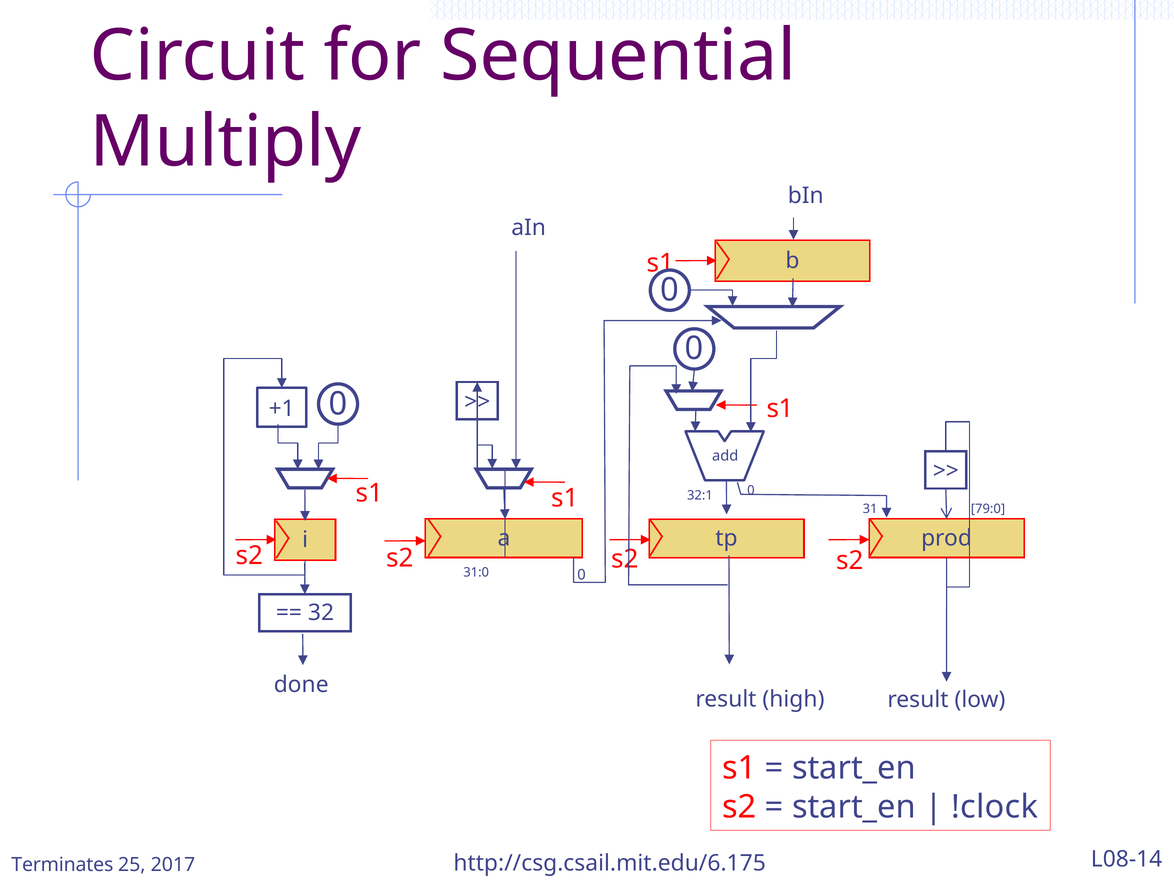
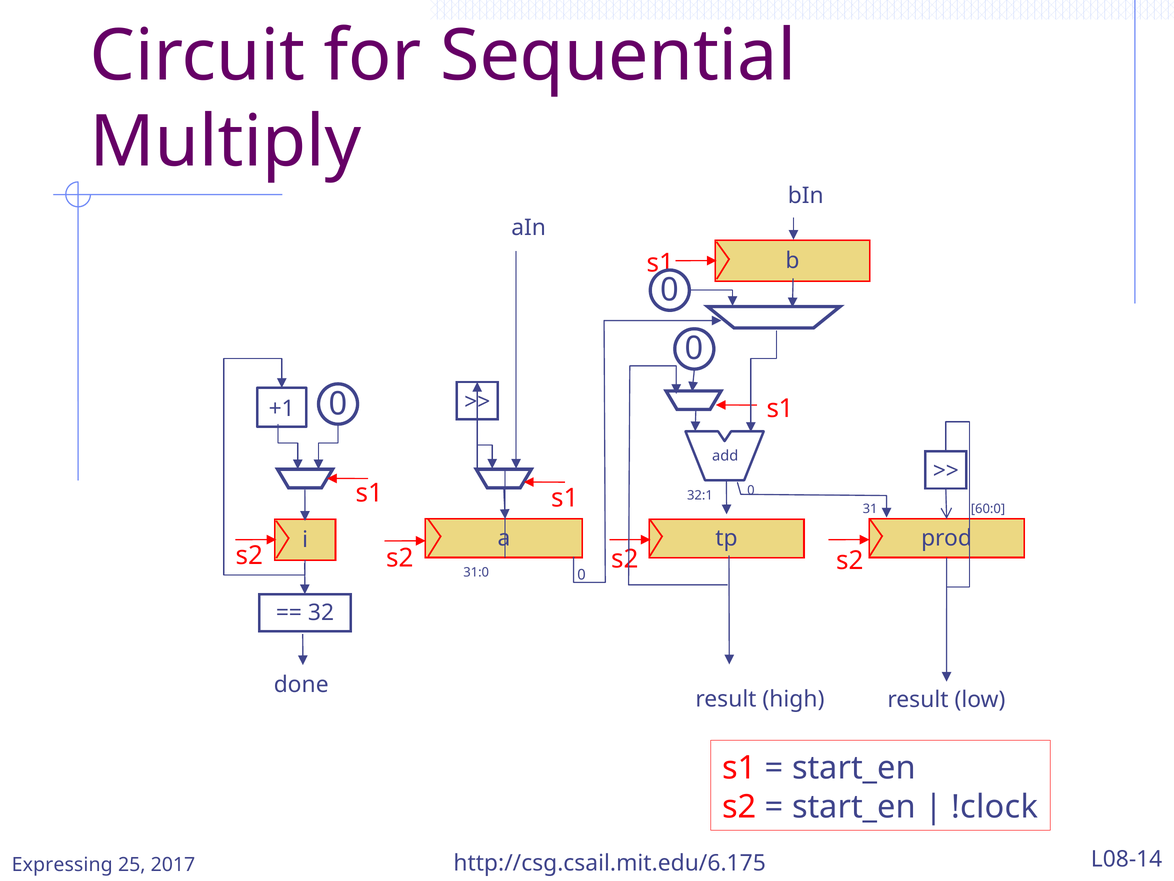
79:0: 79:0 -> 60:0
Terminates: Terminates -> Expressing
